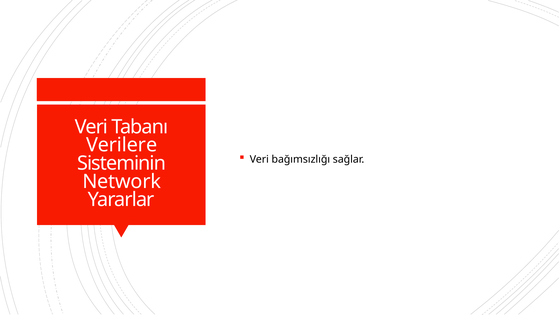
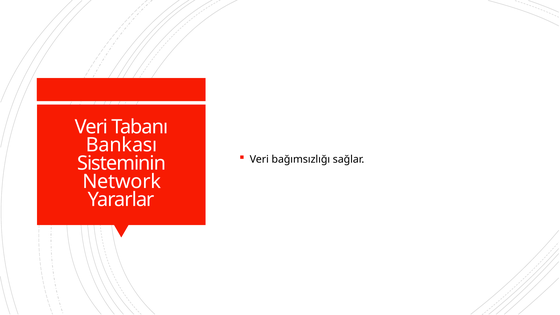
Verilere: Verilere -> Bankası
